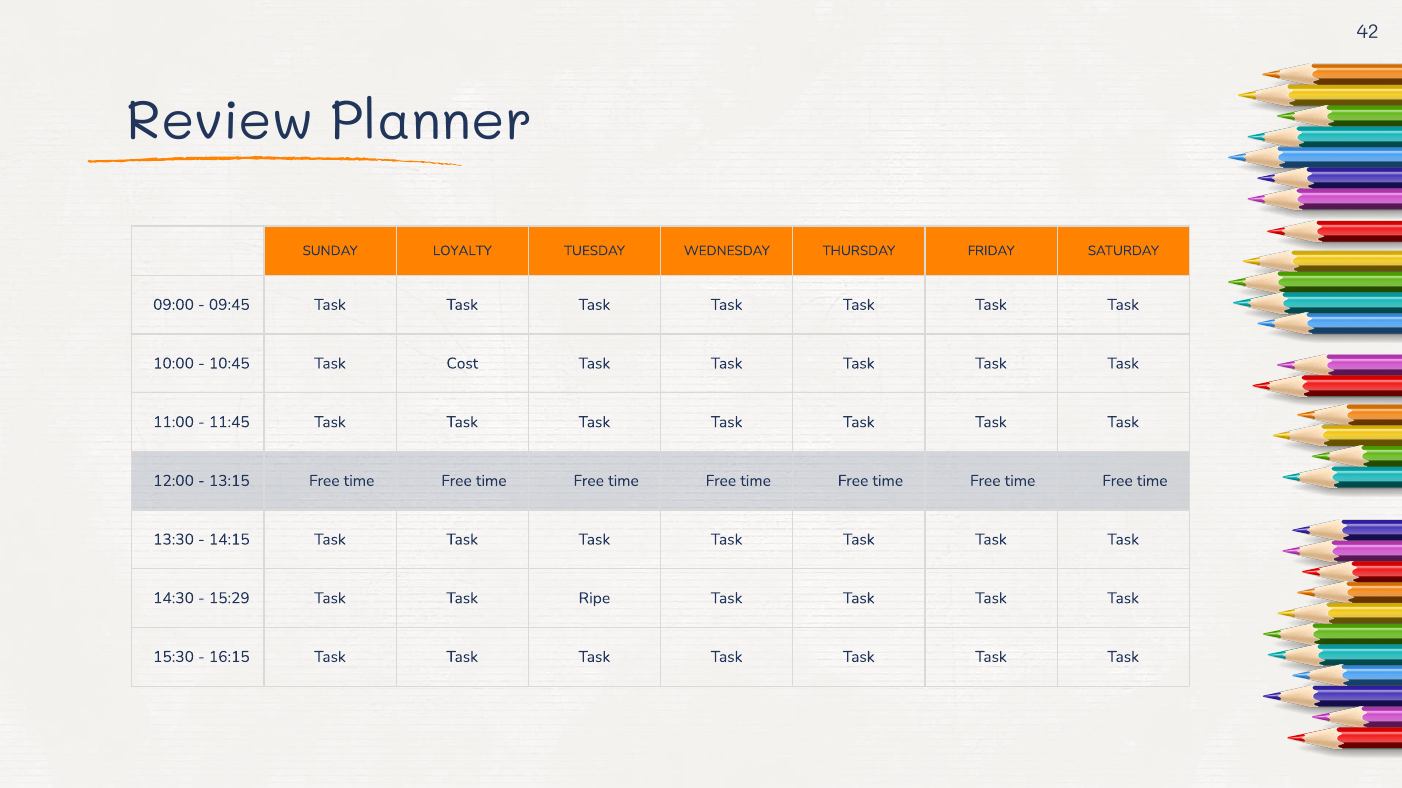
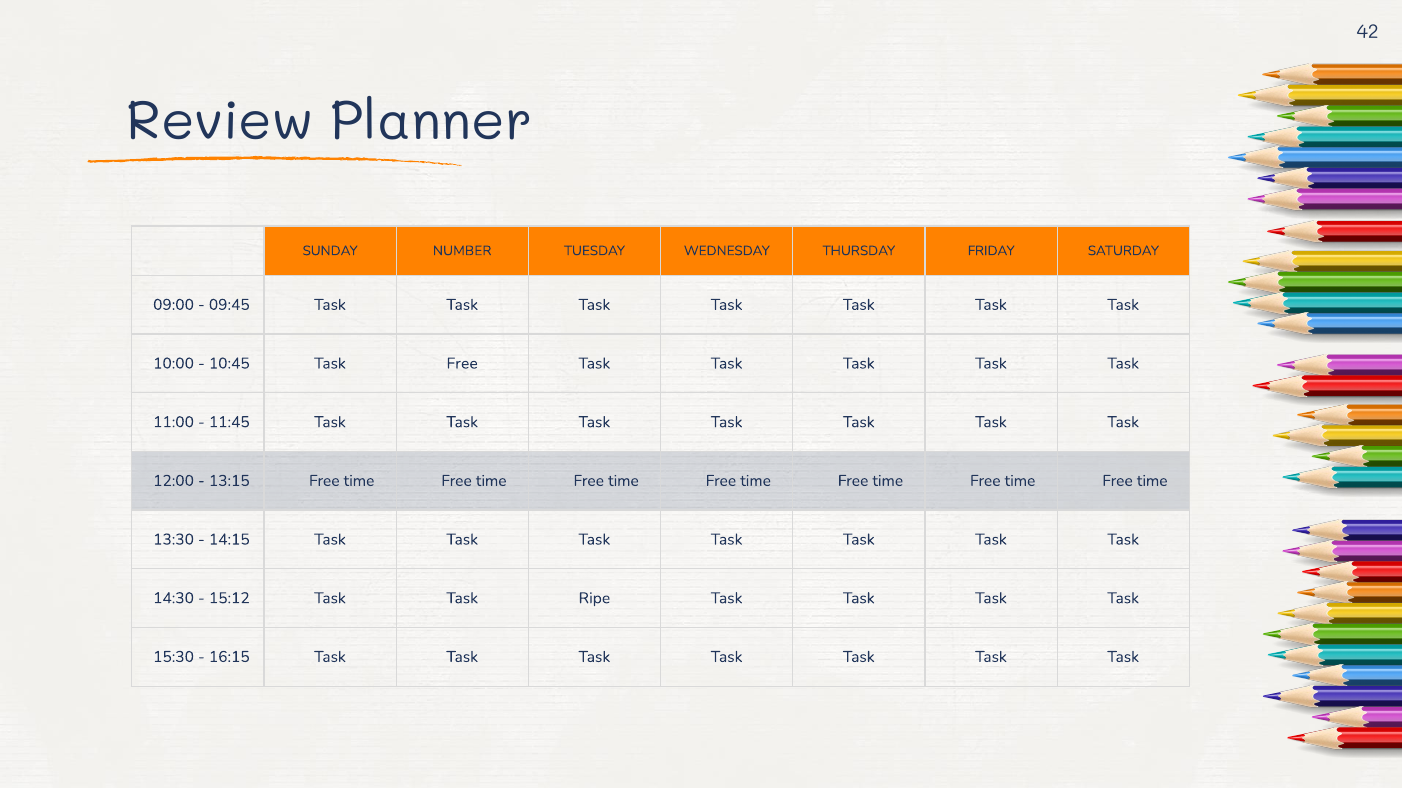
LOYALTY: LOYALTY -> NUMBER
Task Cost: Cost -> Free
15:29: 15:29 -> 15:12
